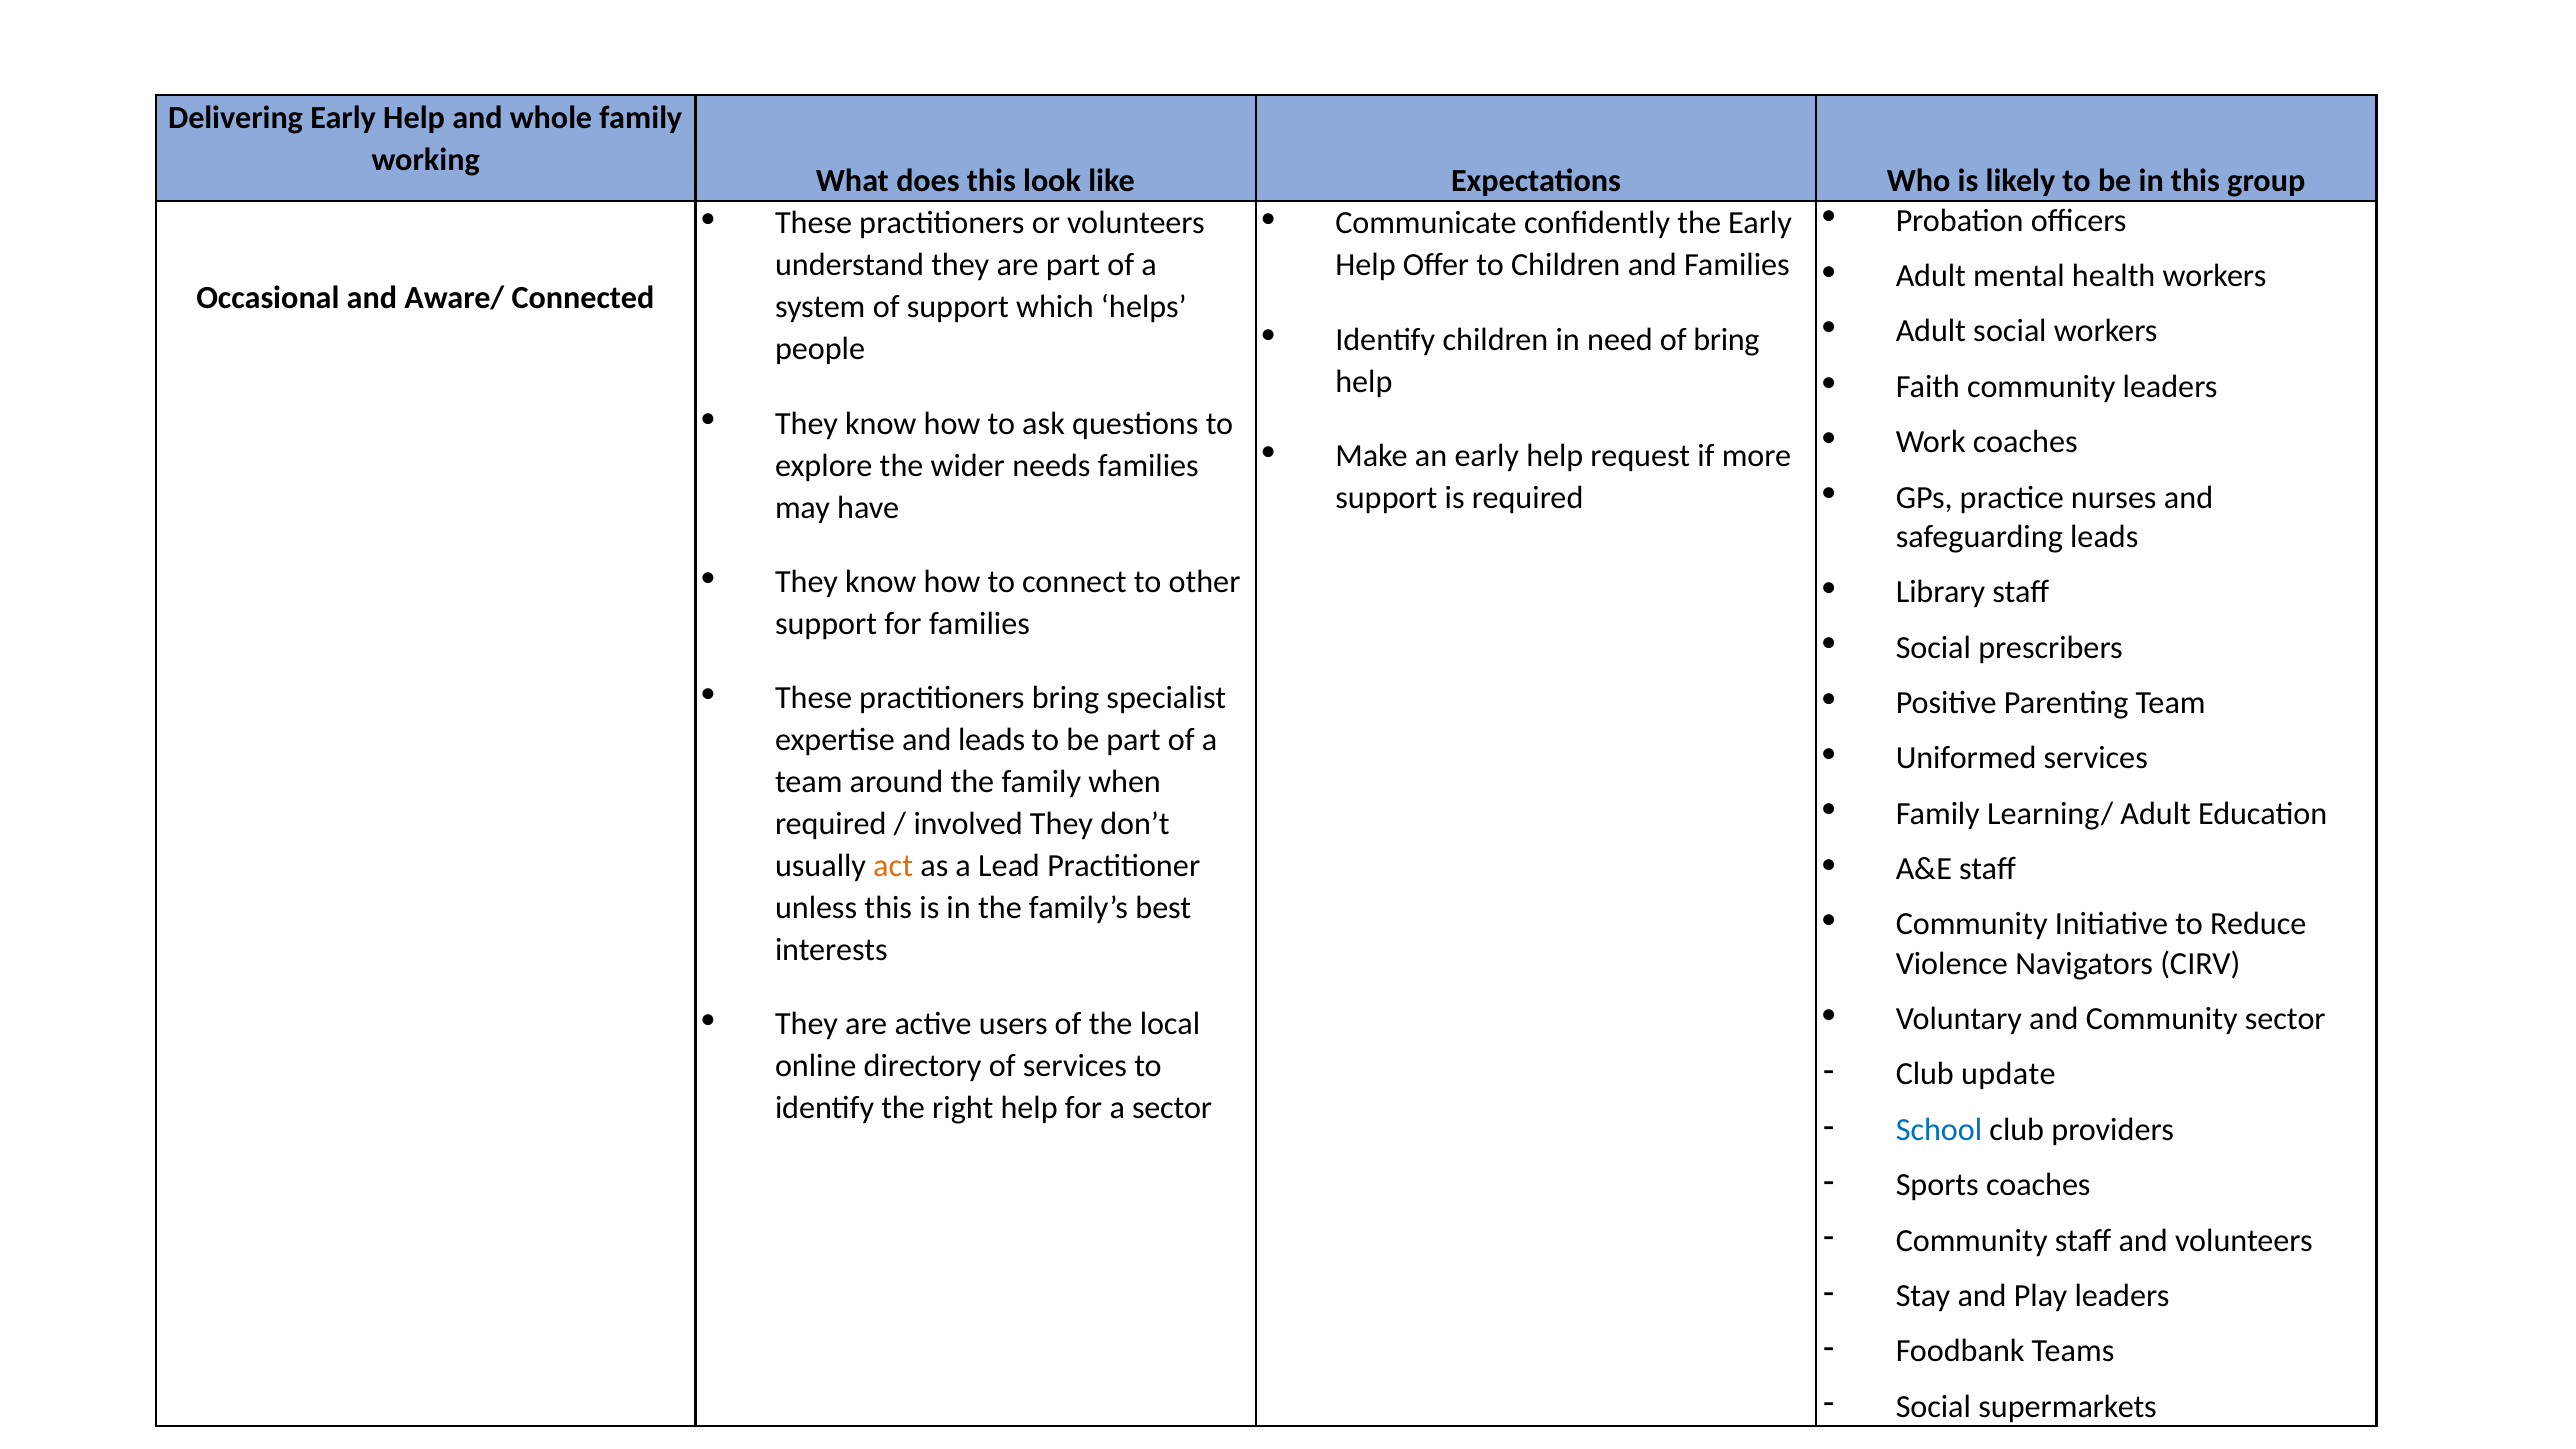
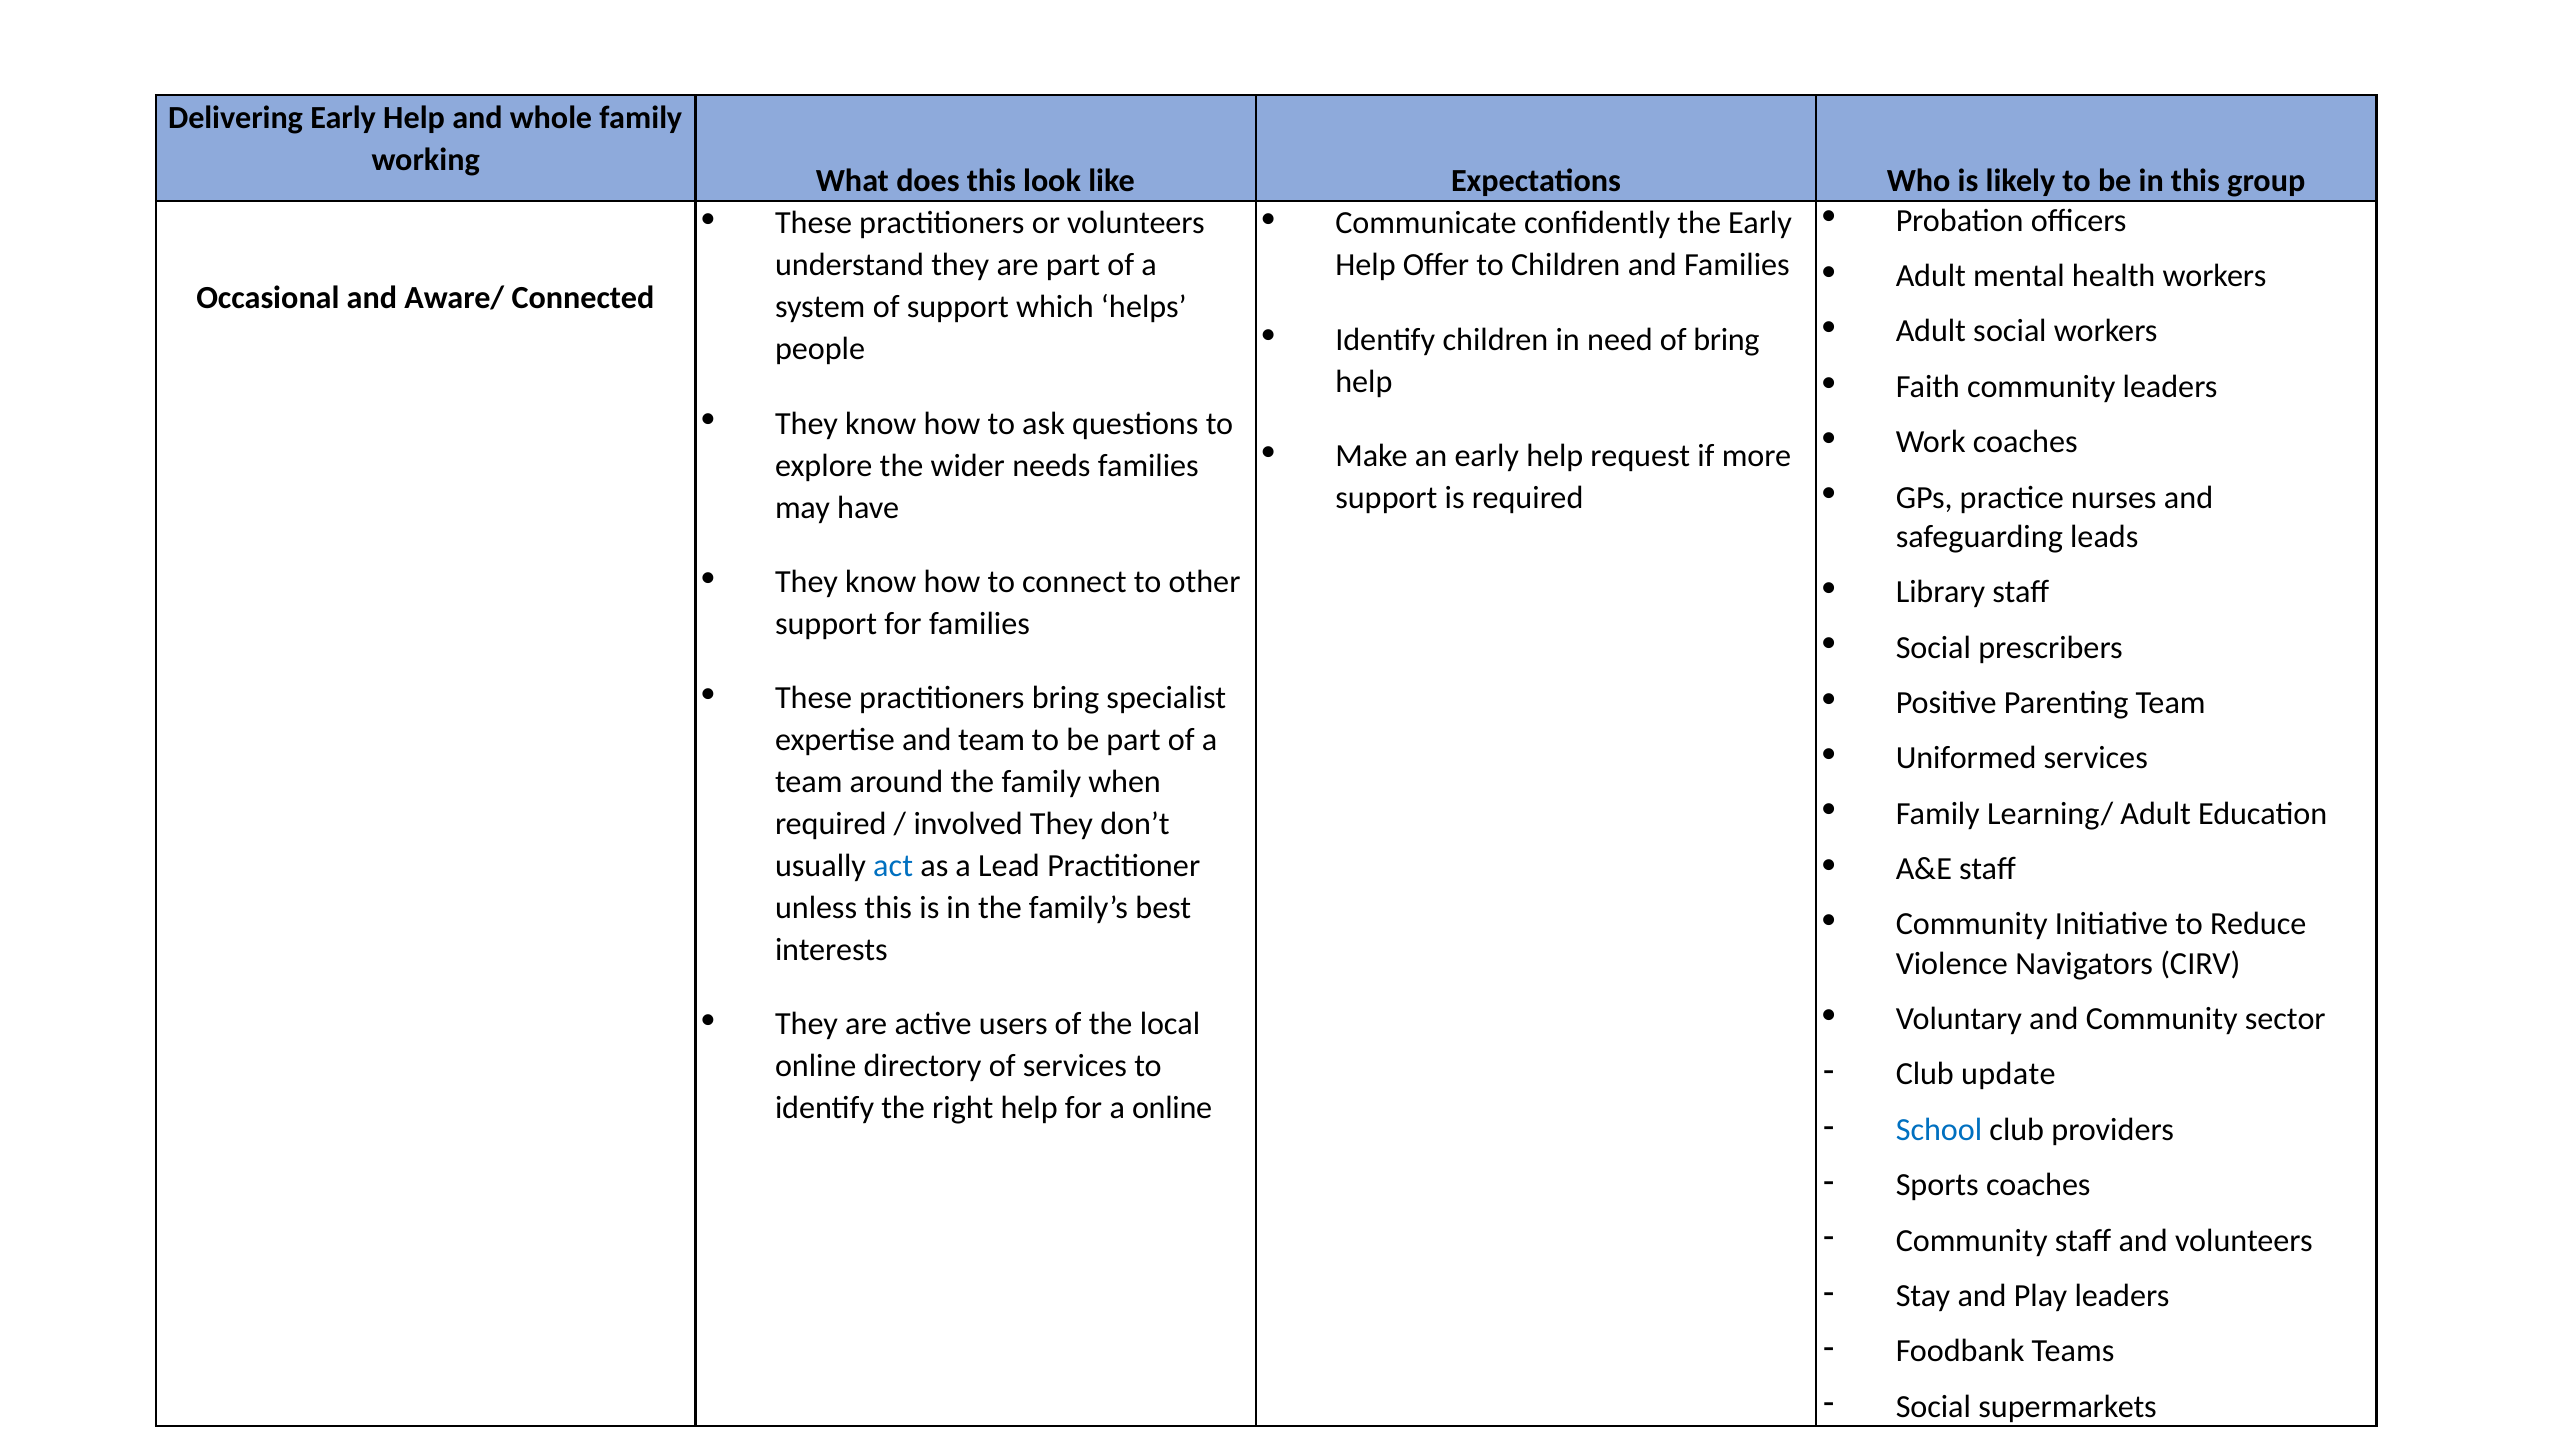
and leads: leads -> team
act colour: orange -> blue
a sector: sector -> online
